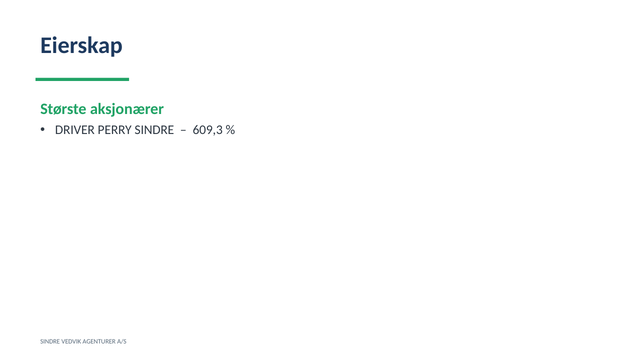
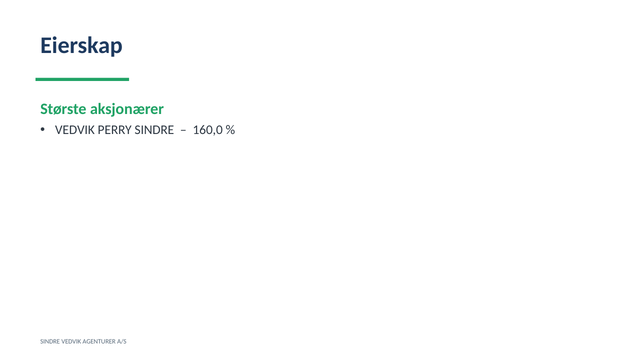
DRIVER at (75, 130): DRIVER -> VEDVIK
609,3: 609,3 -> 160,0
